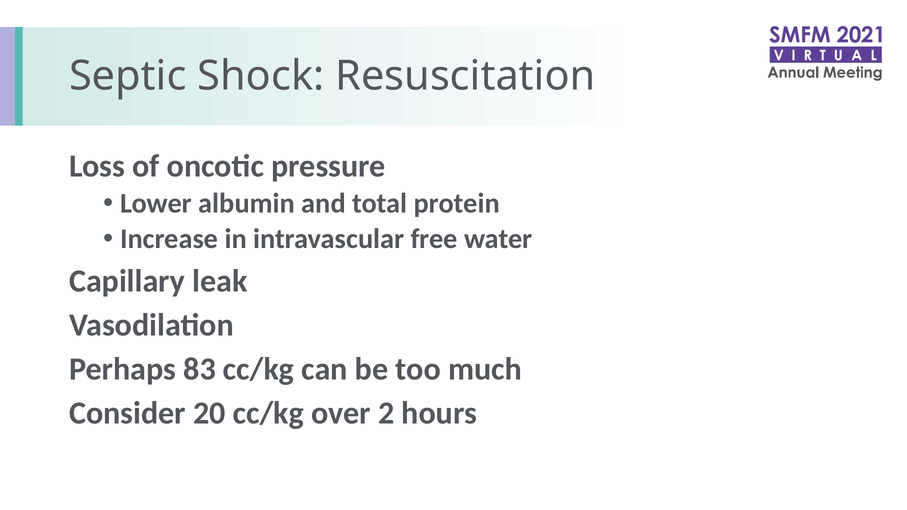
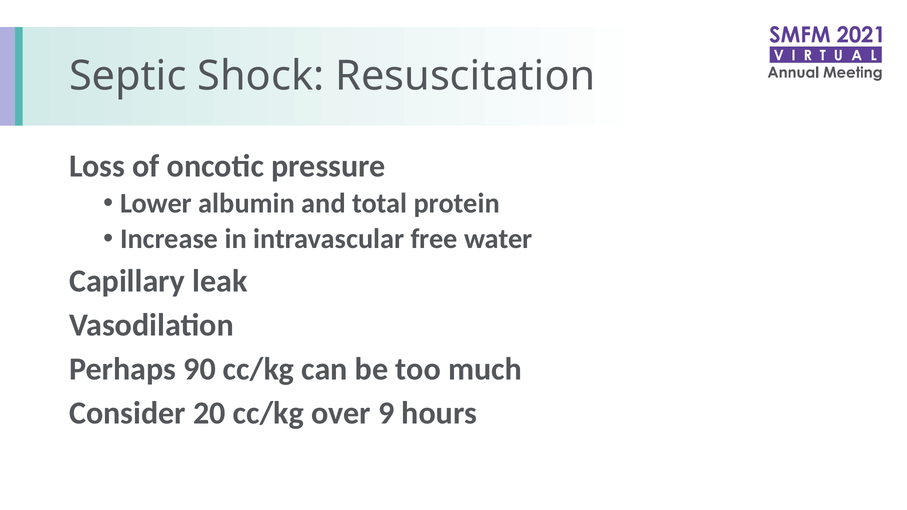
83: 83 -> 90
2: 2 -> 9
